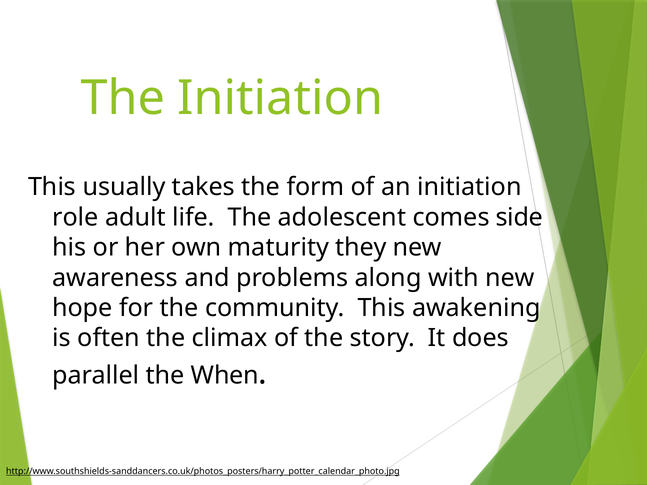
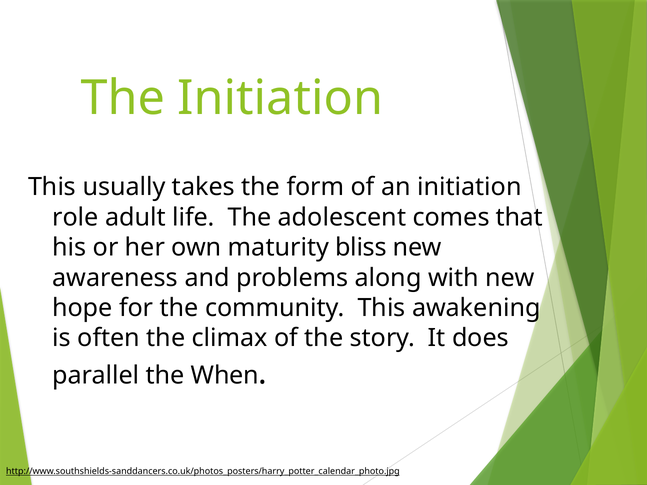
side: side -> that
they: they -> bliss
